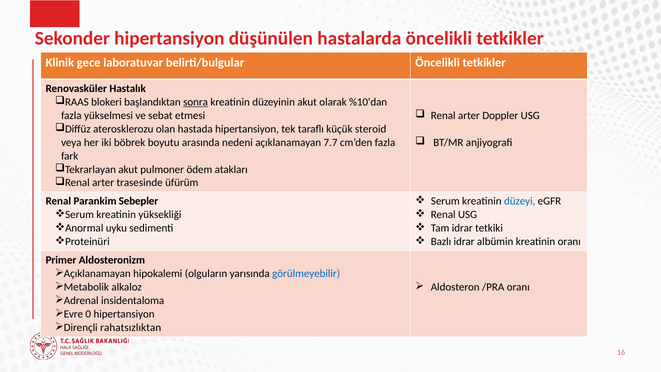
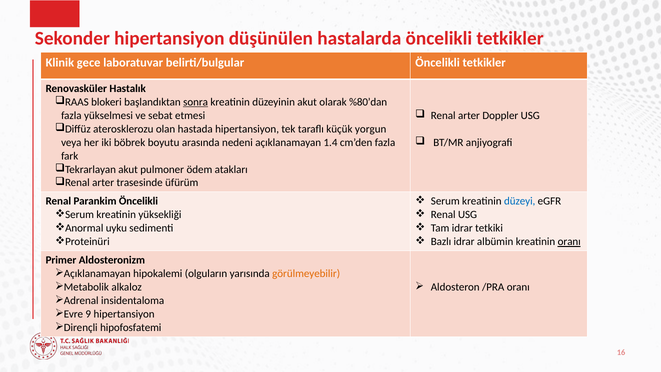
%10’dan: %10’dan -> %80’dan
steroid: steroid -> yorgun
7.7: 7.7 -> 1.4
Parankim Sebepler: Sebepler -> Öncelikli
oranı at (569, 242) underline: none -> present
görülmeyebilir colour: blue -> orange
0: 0 -> 9
rahatsızlıktan: rahatsızlıktan -> hipofosfatemi
